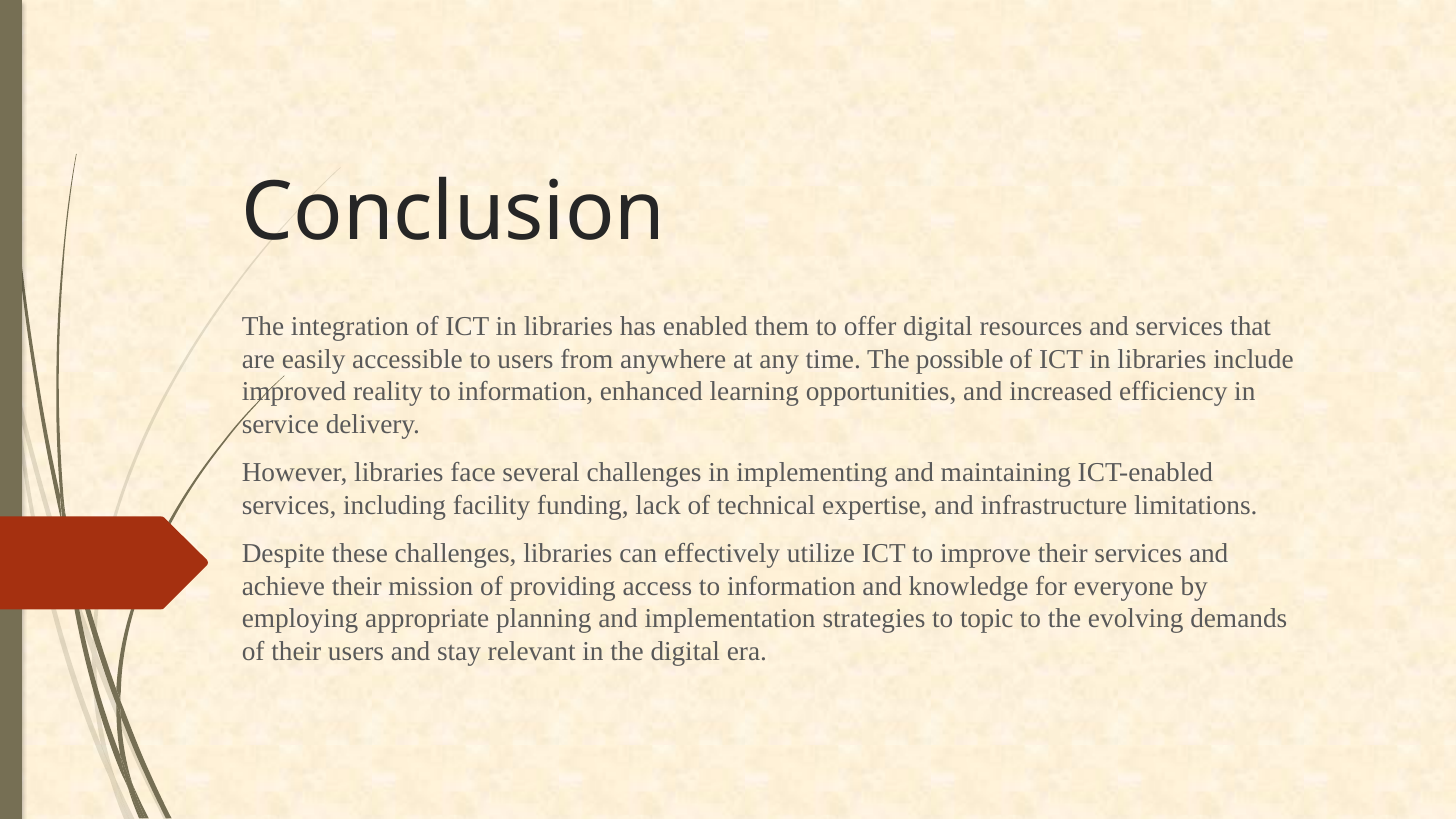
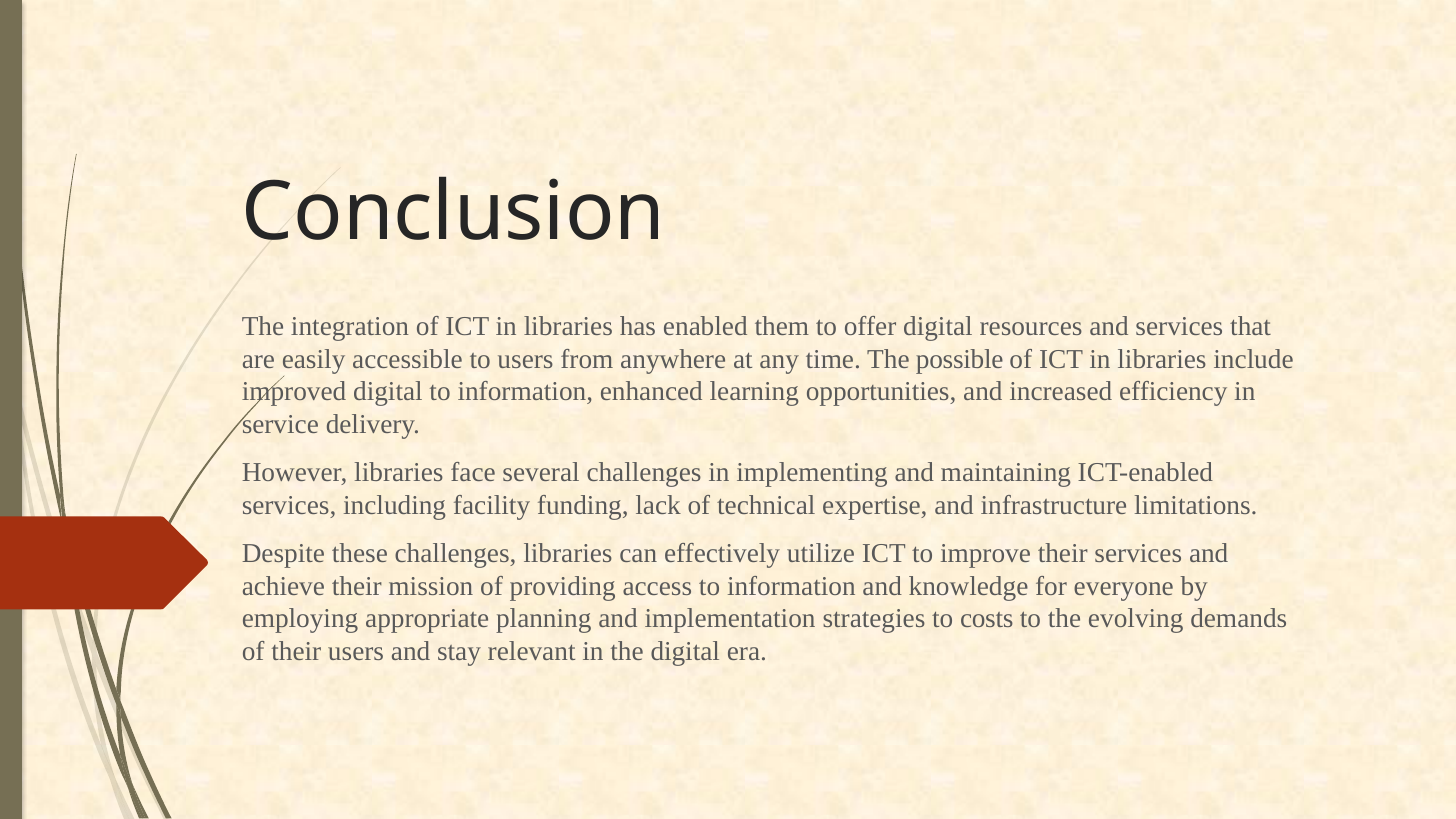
improved reality: reality -> digital
topic: topic -> costs
